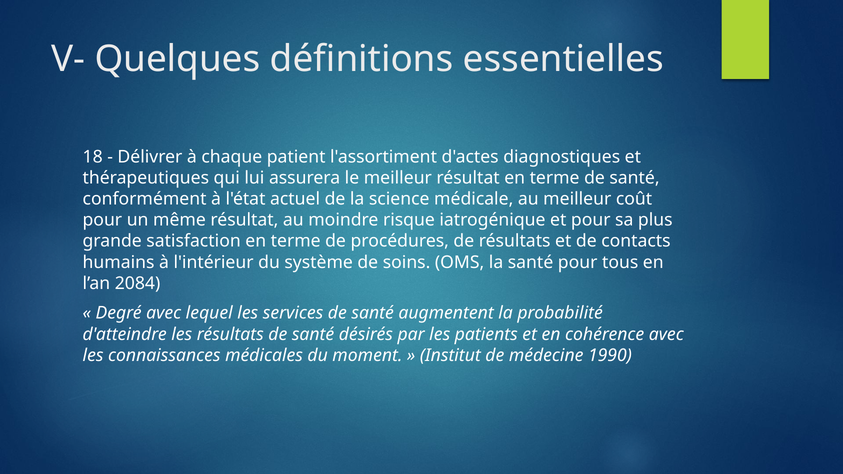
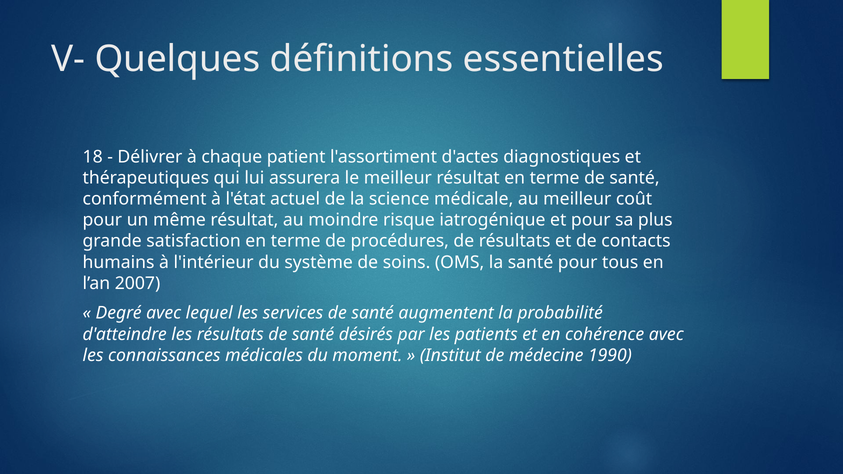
2084: 2084 -> 2007
